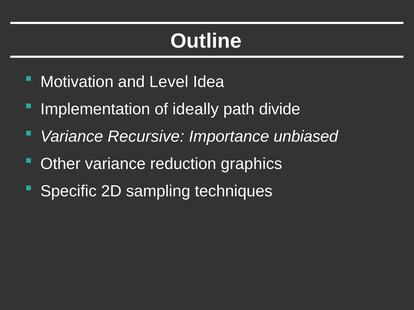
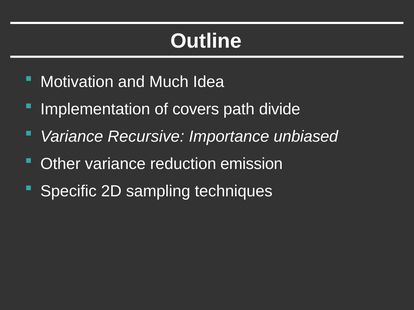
Level: Level -> Much
ideally: ideally -> covers
graphics: graphics -> emission
